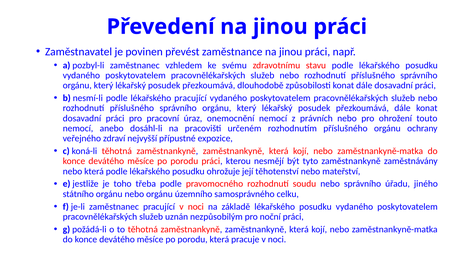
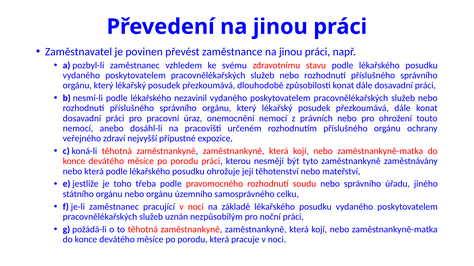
lékařského pracující: pracující -> nezavinil
